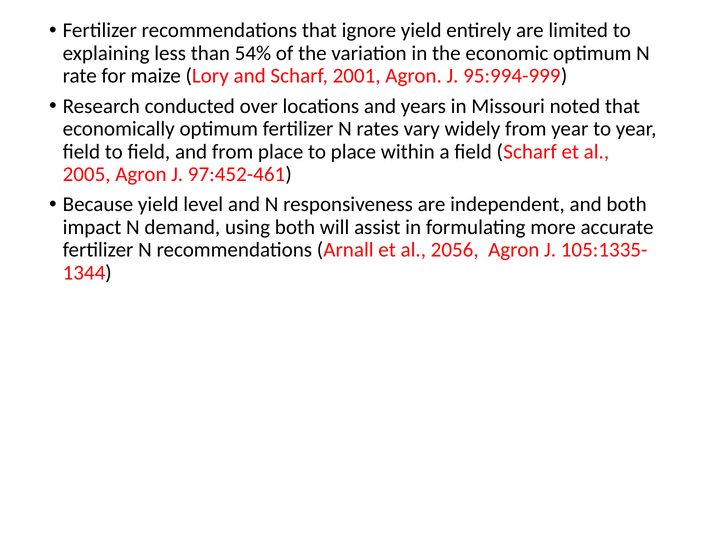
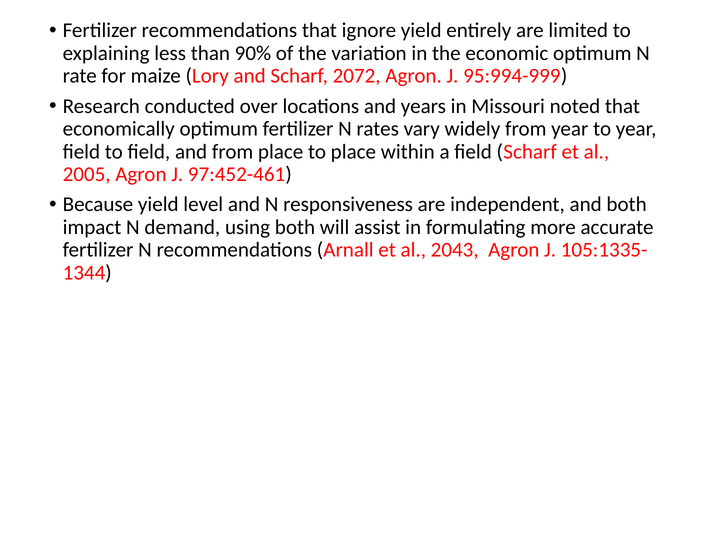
54%: 54% -> 90%
2001: 2001 -> 2072
2056: 2056 -> 2043
